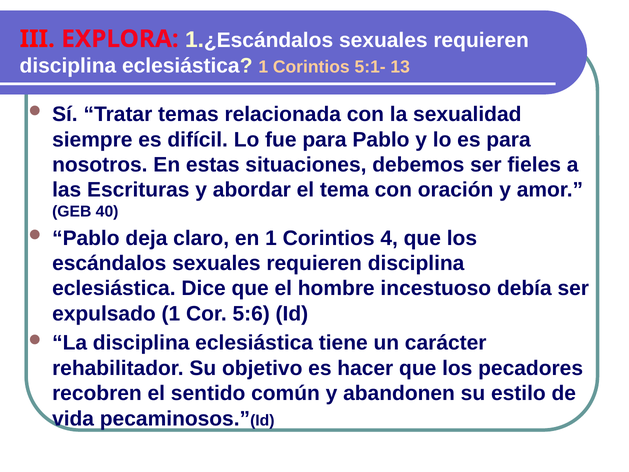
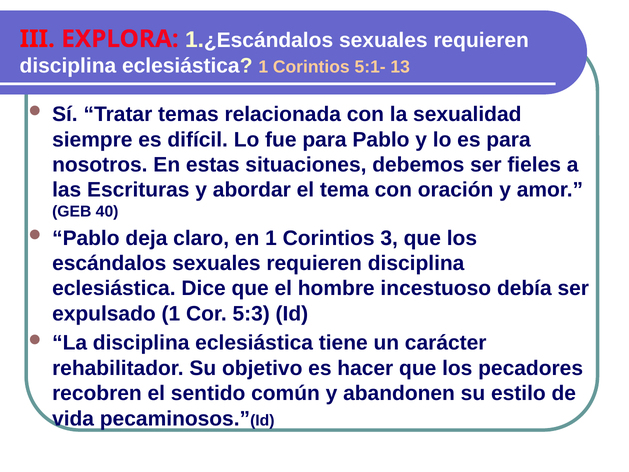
4: 4 -> 3
5:6: 5:6 -> 5:3
